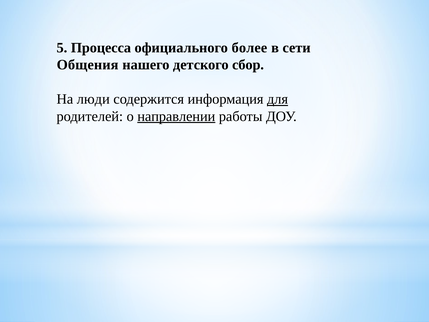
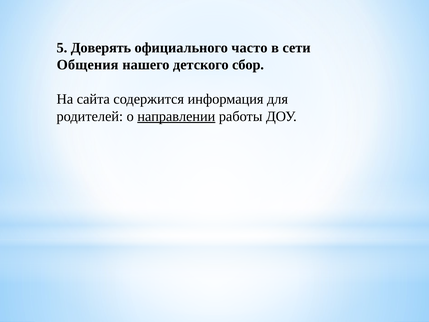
Процесса: Процесса -> Доверять
более: более -> часто
люди: люди -> сайта
для underline: present -> none
